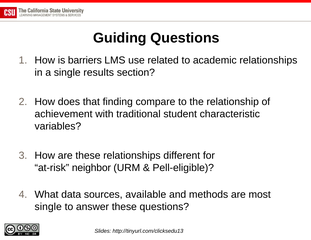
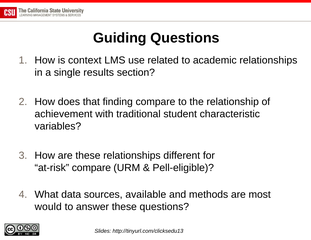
barriers: barriers -> context
at-risk neighbor: neighbor -> compare
single at (48, 207): single -> would
